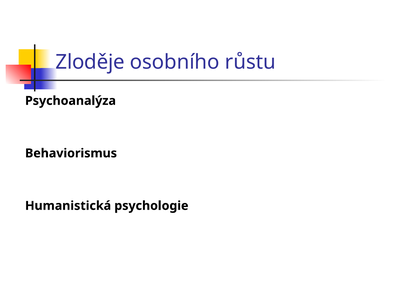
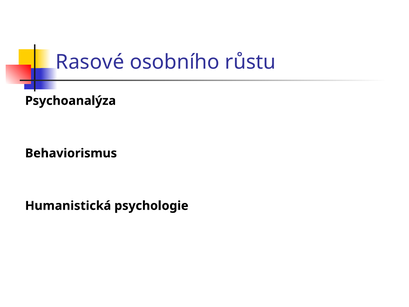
Zloděje: Zloděje -> Rasové
